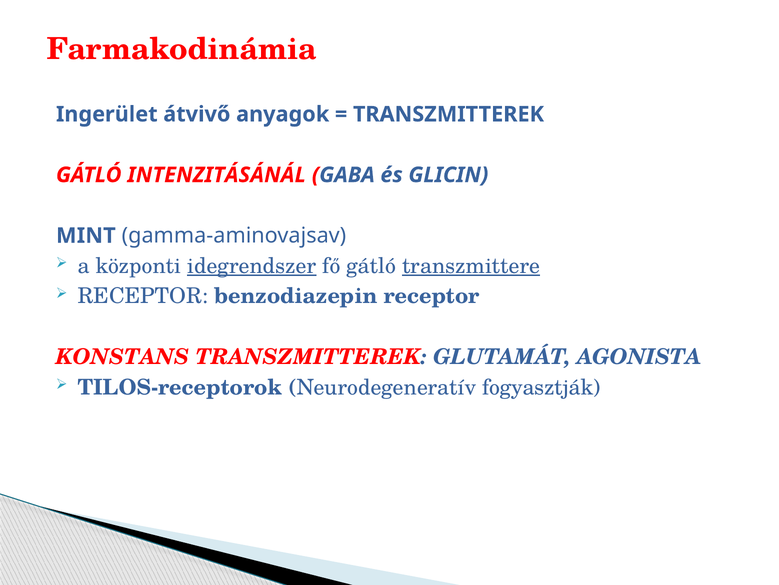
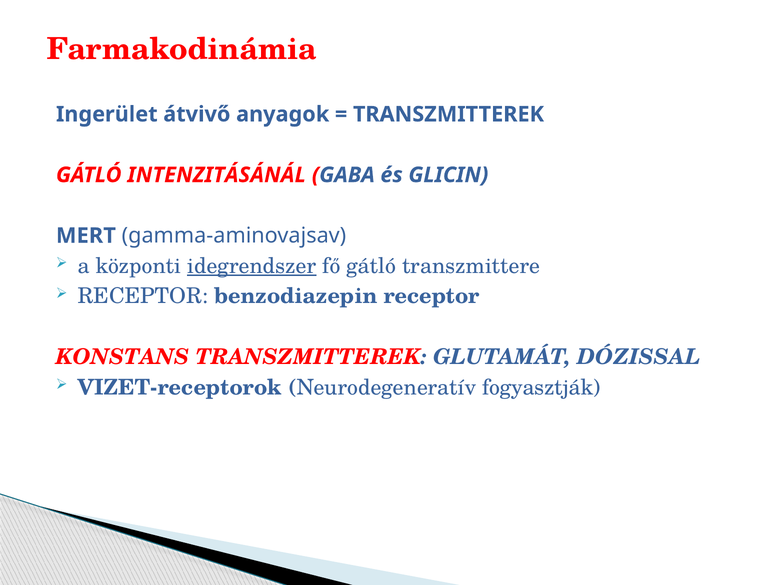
MINT: MINT -> MERT
transzmittere underline: present -> none
AGONISTA: AGONISTA -> DÓZISSAL
TILOS-receptorok: TILOS-receptorok -> VIZET-receptorok
